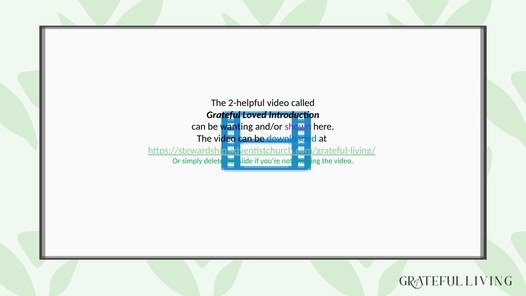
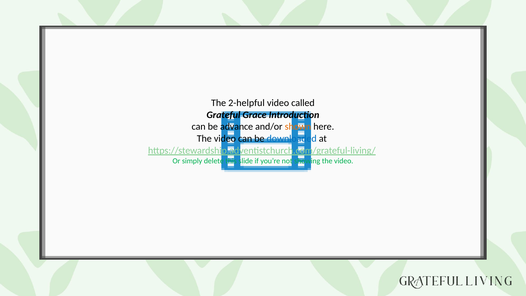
Loved: Loved -> Grace
wanting: wanting -> advance
shown colour: purple -> orange
